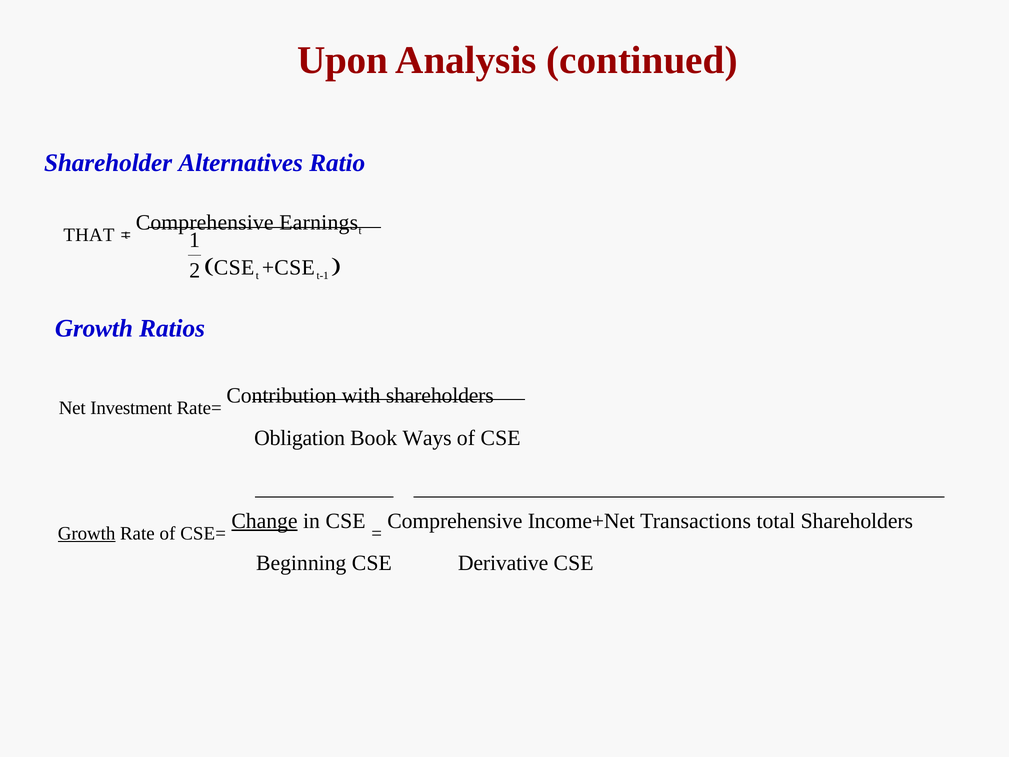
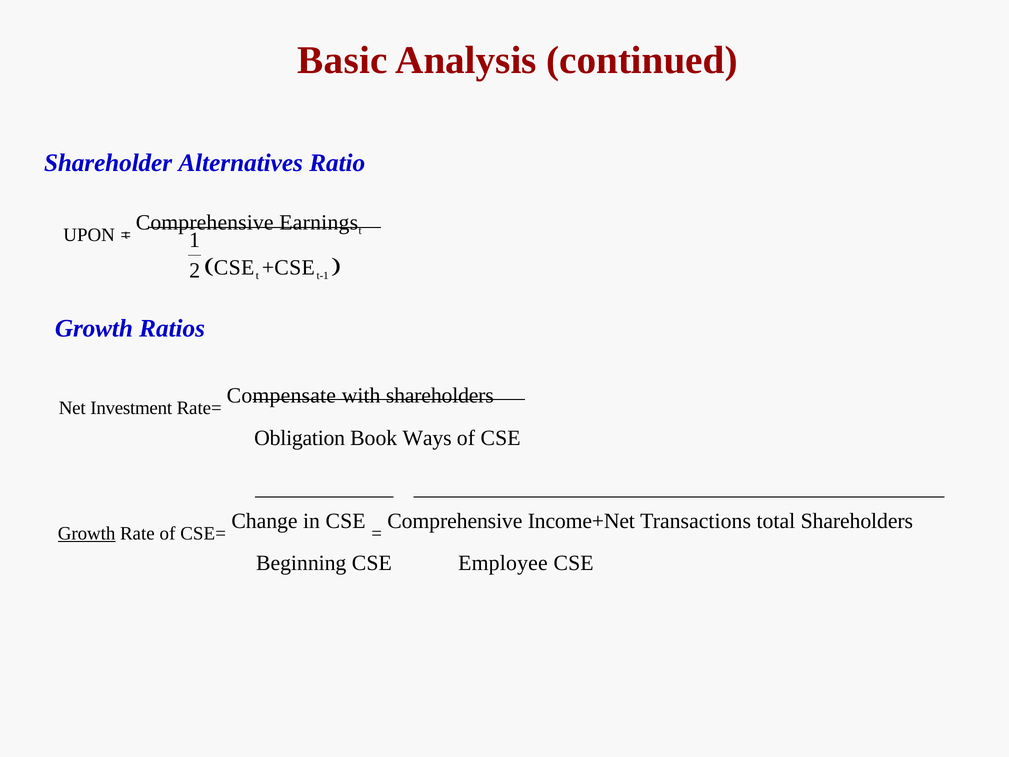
Upon: Upon -> Basic
THAT: THAT -> UPON
Contribution: Contribution -> Compensate
Change underline: present -> none
Derivative: Derivative -> Employee
